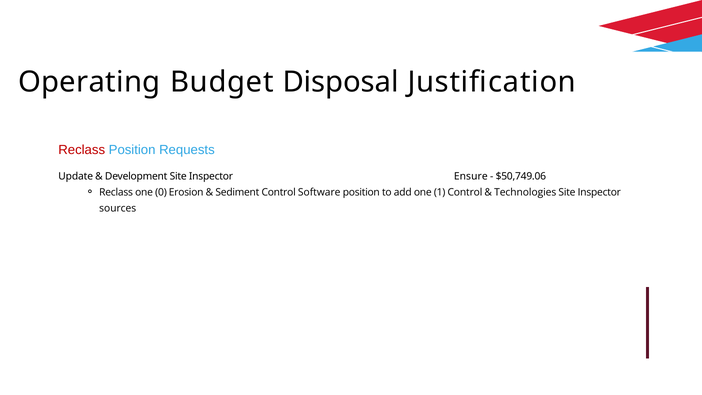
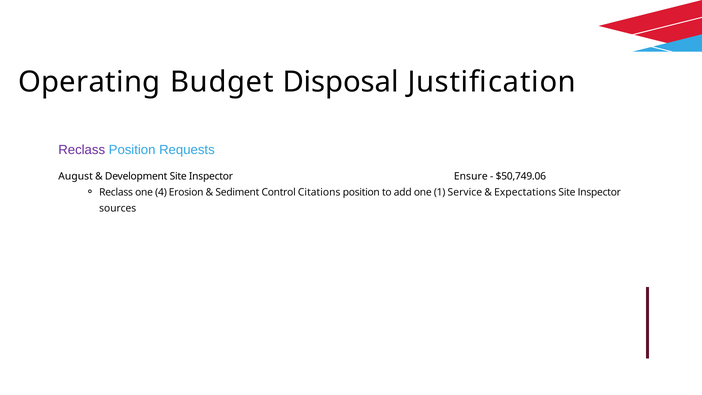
Reclass at (82, 150) colour: red -> purple
Update: Update -> August
0: 0 -> 4
Software: Software -> Citations
1 Control: Control -> Service
Technologies: Technologies -> Expectations
